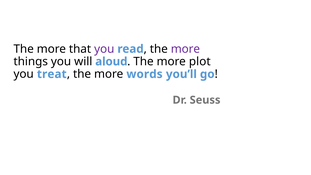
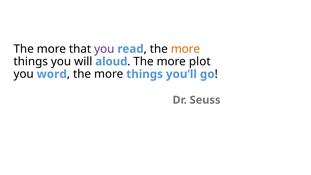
more at (185, 49) colour: purple -> orange
treat: treat -> word
words at (145, 74): words -> things
